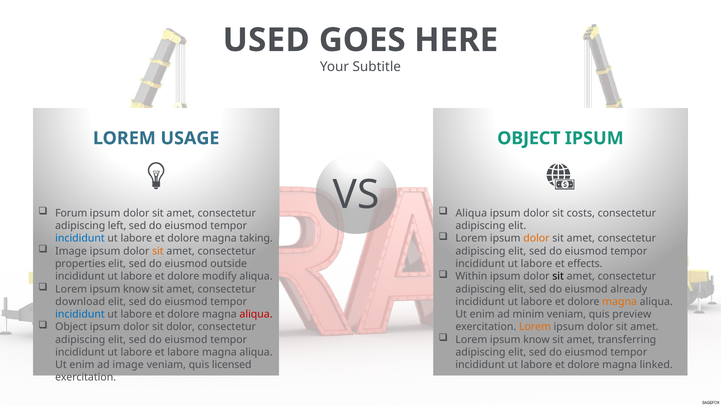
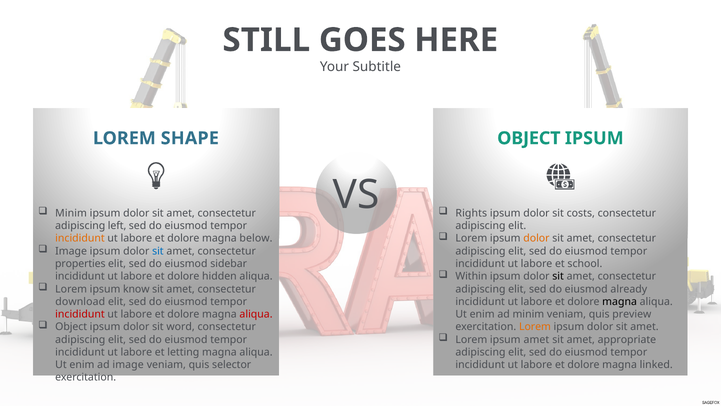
USED: USED -> STILL
USAGE: USAGE -> SHAPE
Forum at (71, 213): Forum -> Minim
Aliqua at (471, 213): Aliqua -> Rights
incididunt at (80, 238) colour: blue -> orange
taking: taking -> below
sit at (158, 251) colour: orange -> blue
outside: outside -> sidebar
effects: effects -> school
modify: modify -> hidden
magna at (620, 301) colour: orange -> black
incididunt at (80, 314) colour: blue -> red
sit dolor: dolor -> word
know at (537, 339): know -> amet
transferring: transferring -> appropriate
et labore: labore -> letting
licensed: licensed -> selector
